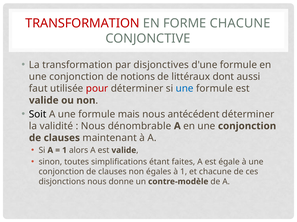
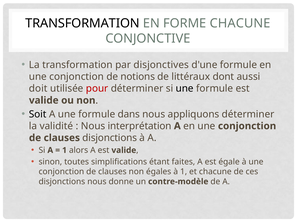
TRANSFORMATION at (82, 23) colour: red -> black
faut: faut -> doit
une at (185, 89) colour: blue -> black
mais: mais -> dans
antécédent: antécédent -> appliquons
dénombrable: dénombrable -> interprétation
clauses maintenant: maintenant -> disjonctions
